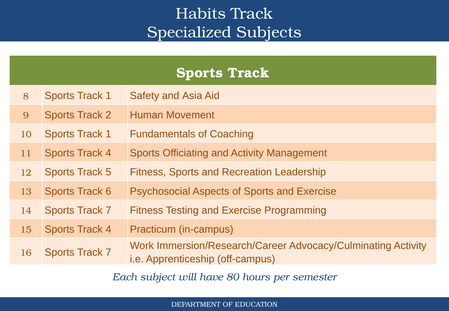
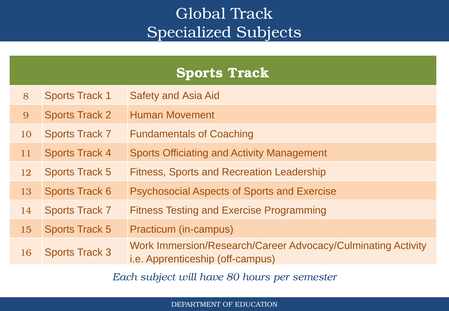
Habits: Habits -> Global
10 Sports Track 1: 1 -> 7
15 Sports Track 4: 4 -> 5
16 Sports Track 7: 7 -> 3
